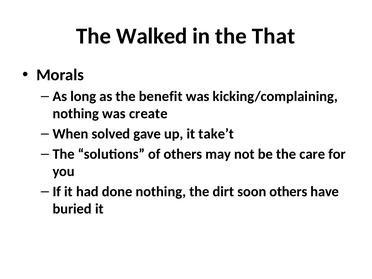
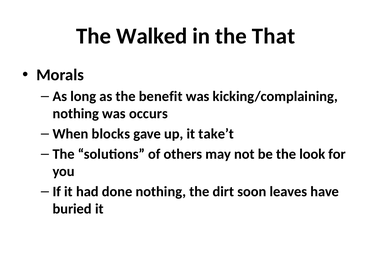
create: create -> occurs
solved: solved -> blocks
care: care -> look
soon others: others -> leaves
